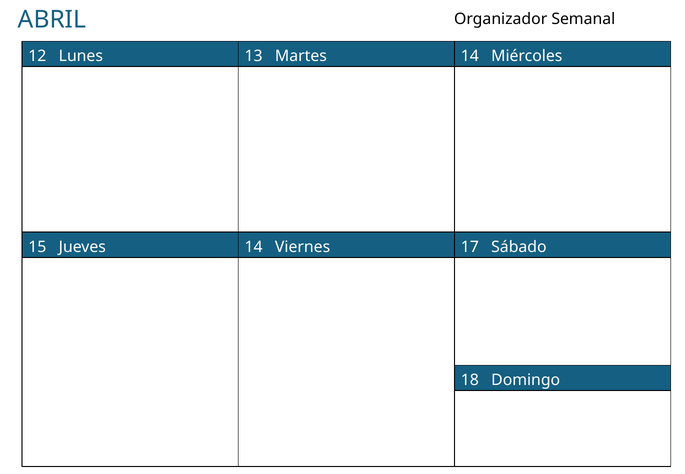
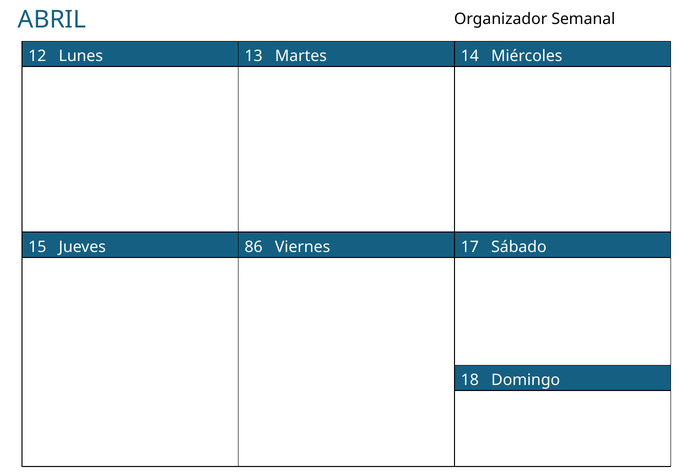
Jueves 14: 14 -> 86
